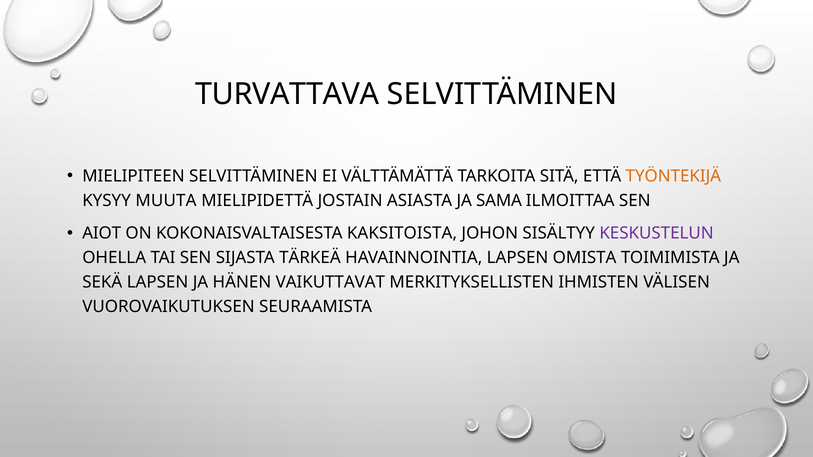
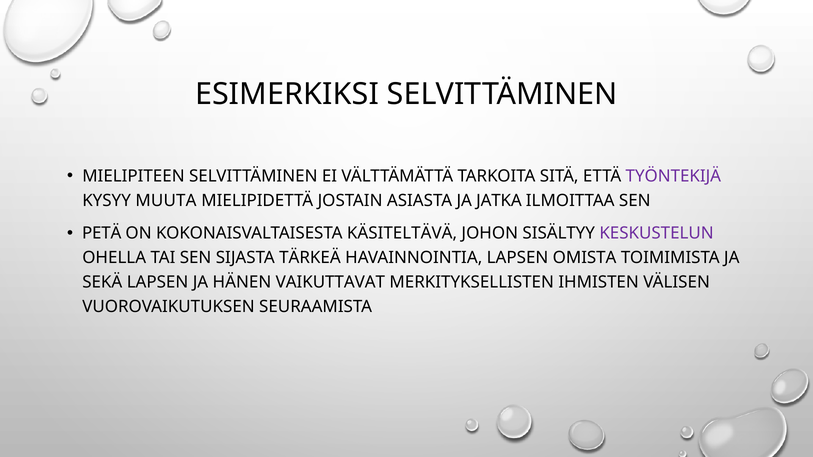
TURVATTAVA: TURVATTAVA -> ESIMERKIKSI
TYÖNTEKIJÄ colour: orange -> purple
SAMA: SAMA -> JATKA
AIOT: AIOT -> PETÄ
KAKSITOISTA: KAKSITOISTA -> KÄSITELTÄVÄ
